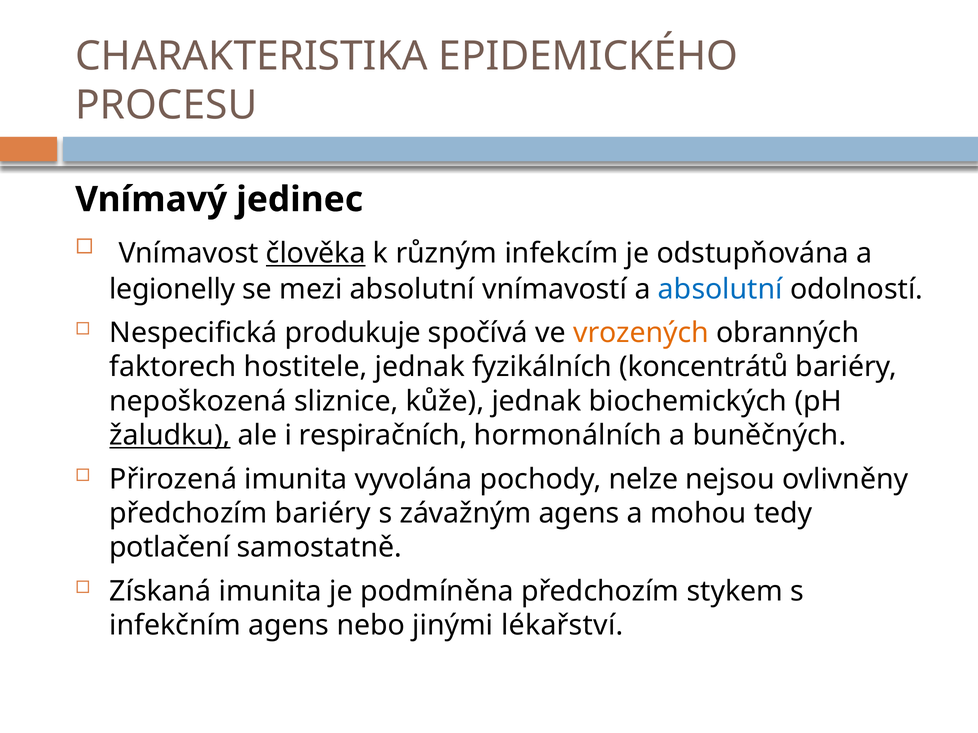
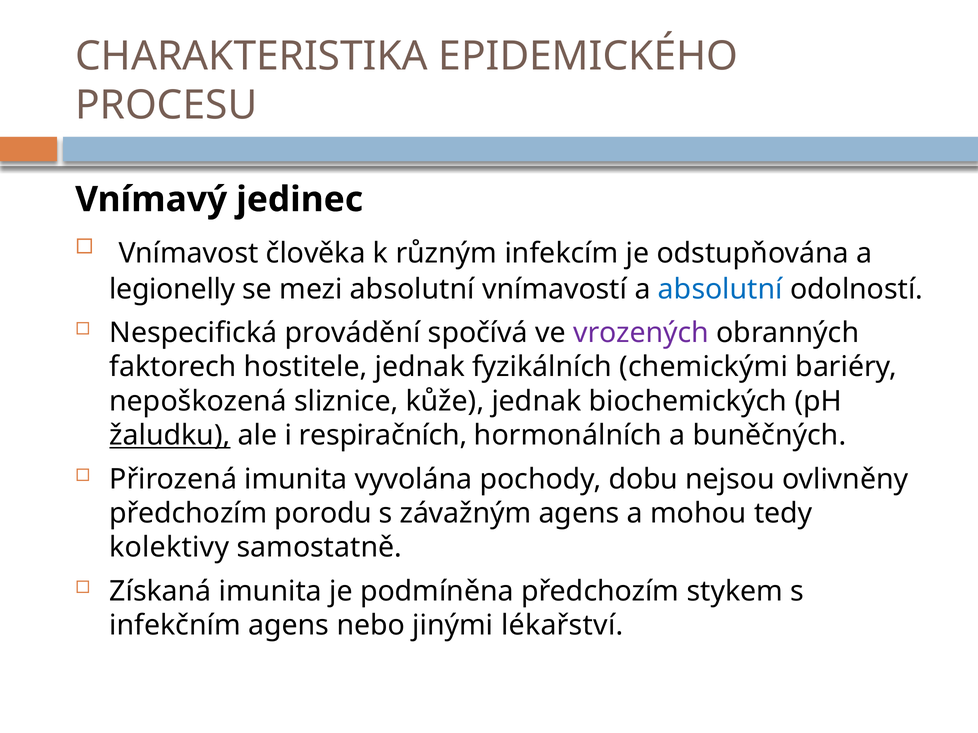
člověka underline: present -> none
produkuje: produkuje -> provádění
vrozených colour: orange -> purple
koncentrátů: koncentrátů -> chemickými
nelze: nelze -> dobu
předchozím bariéry: bariéry -> porodu
potlačení: potlačení -> kolektivy
